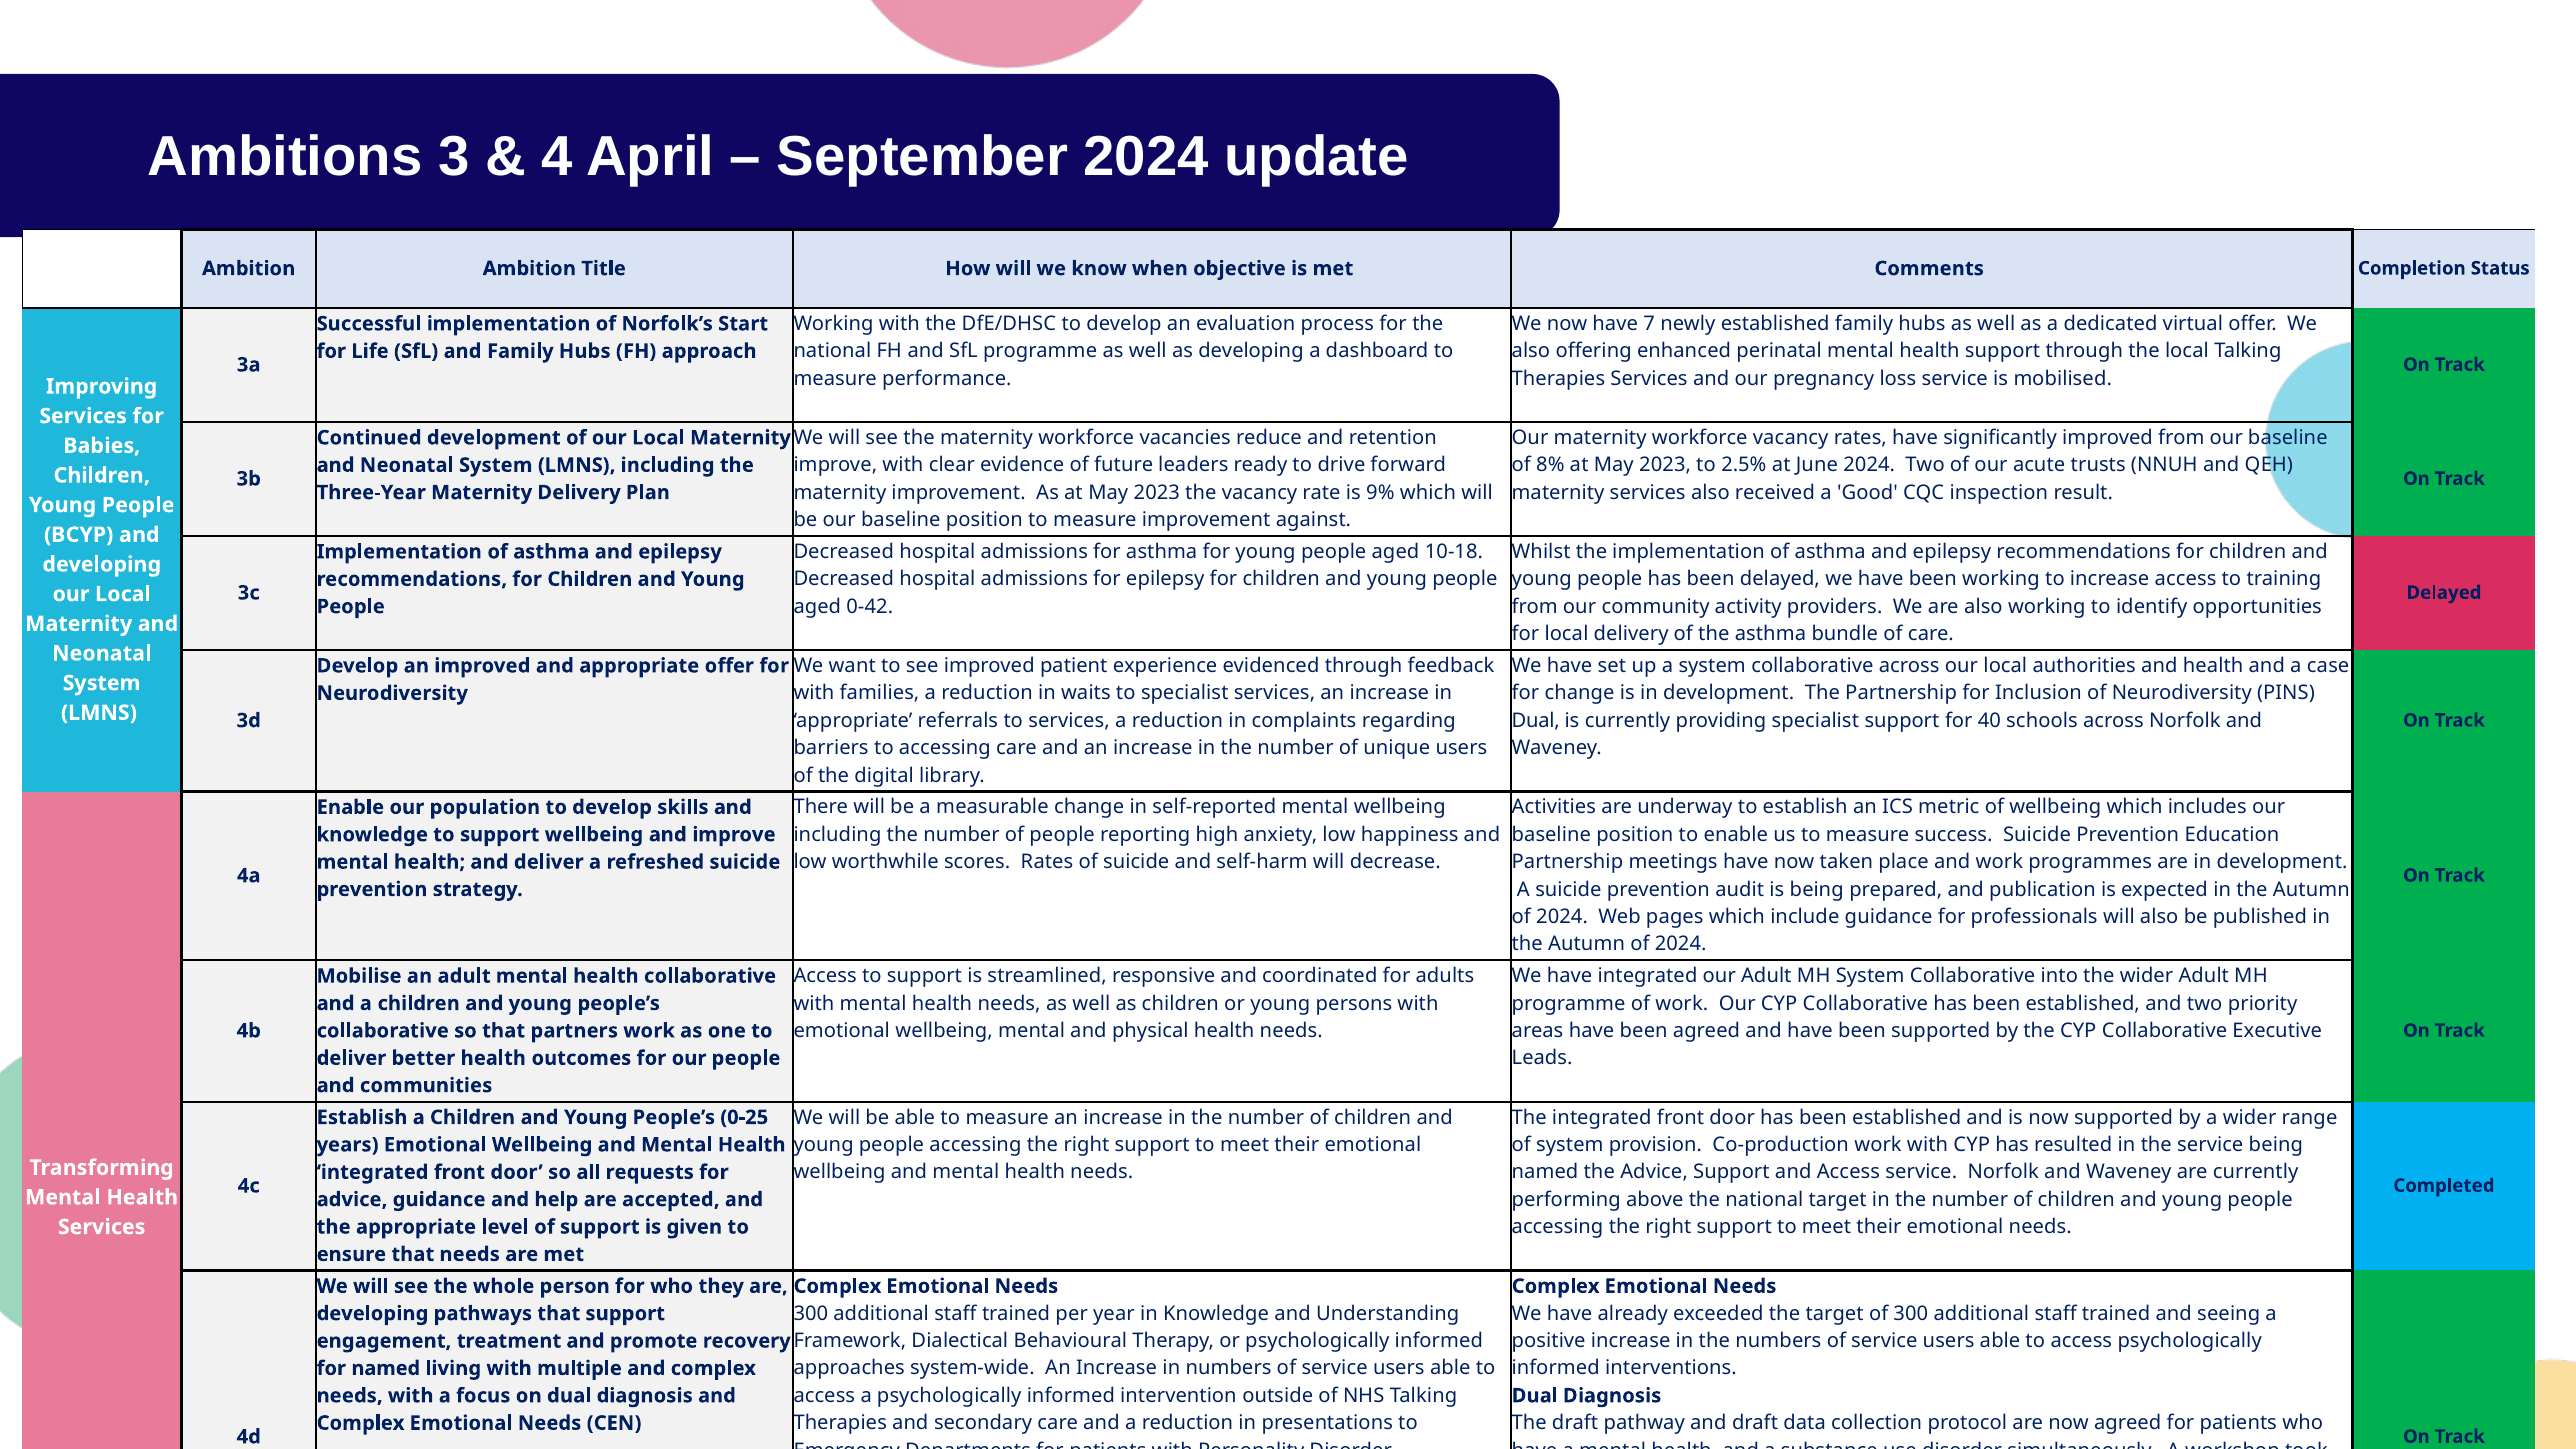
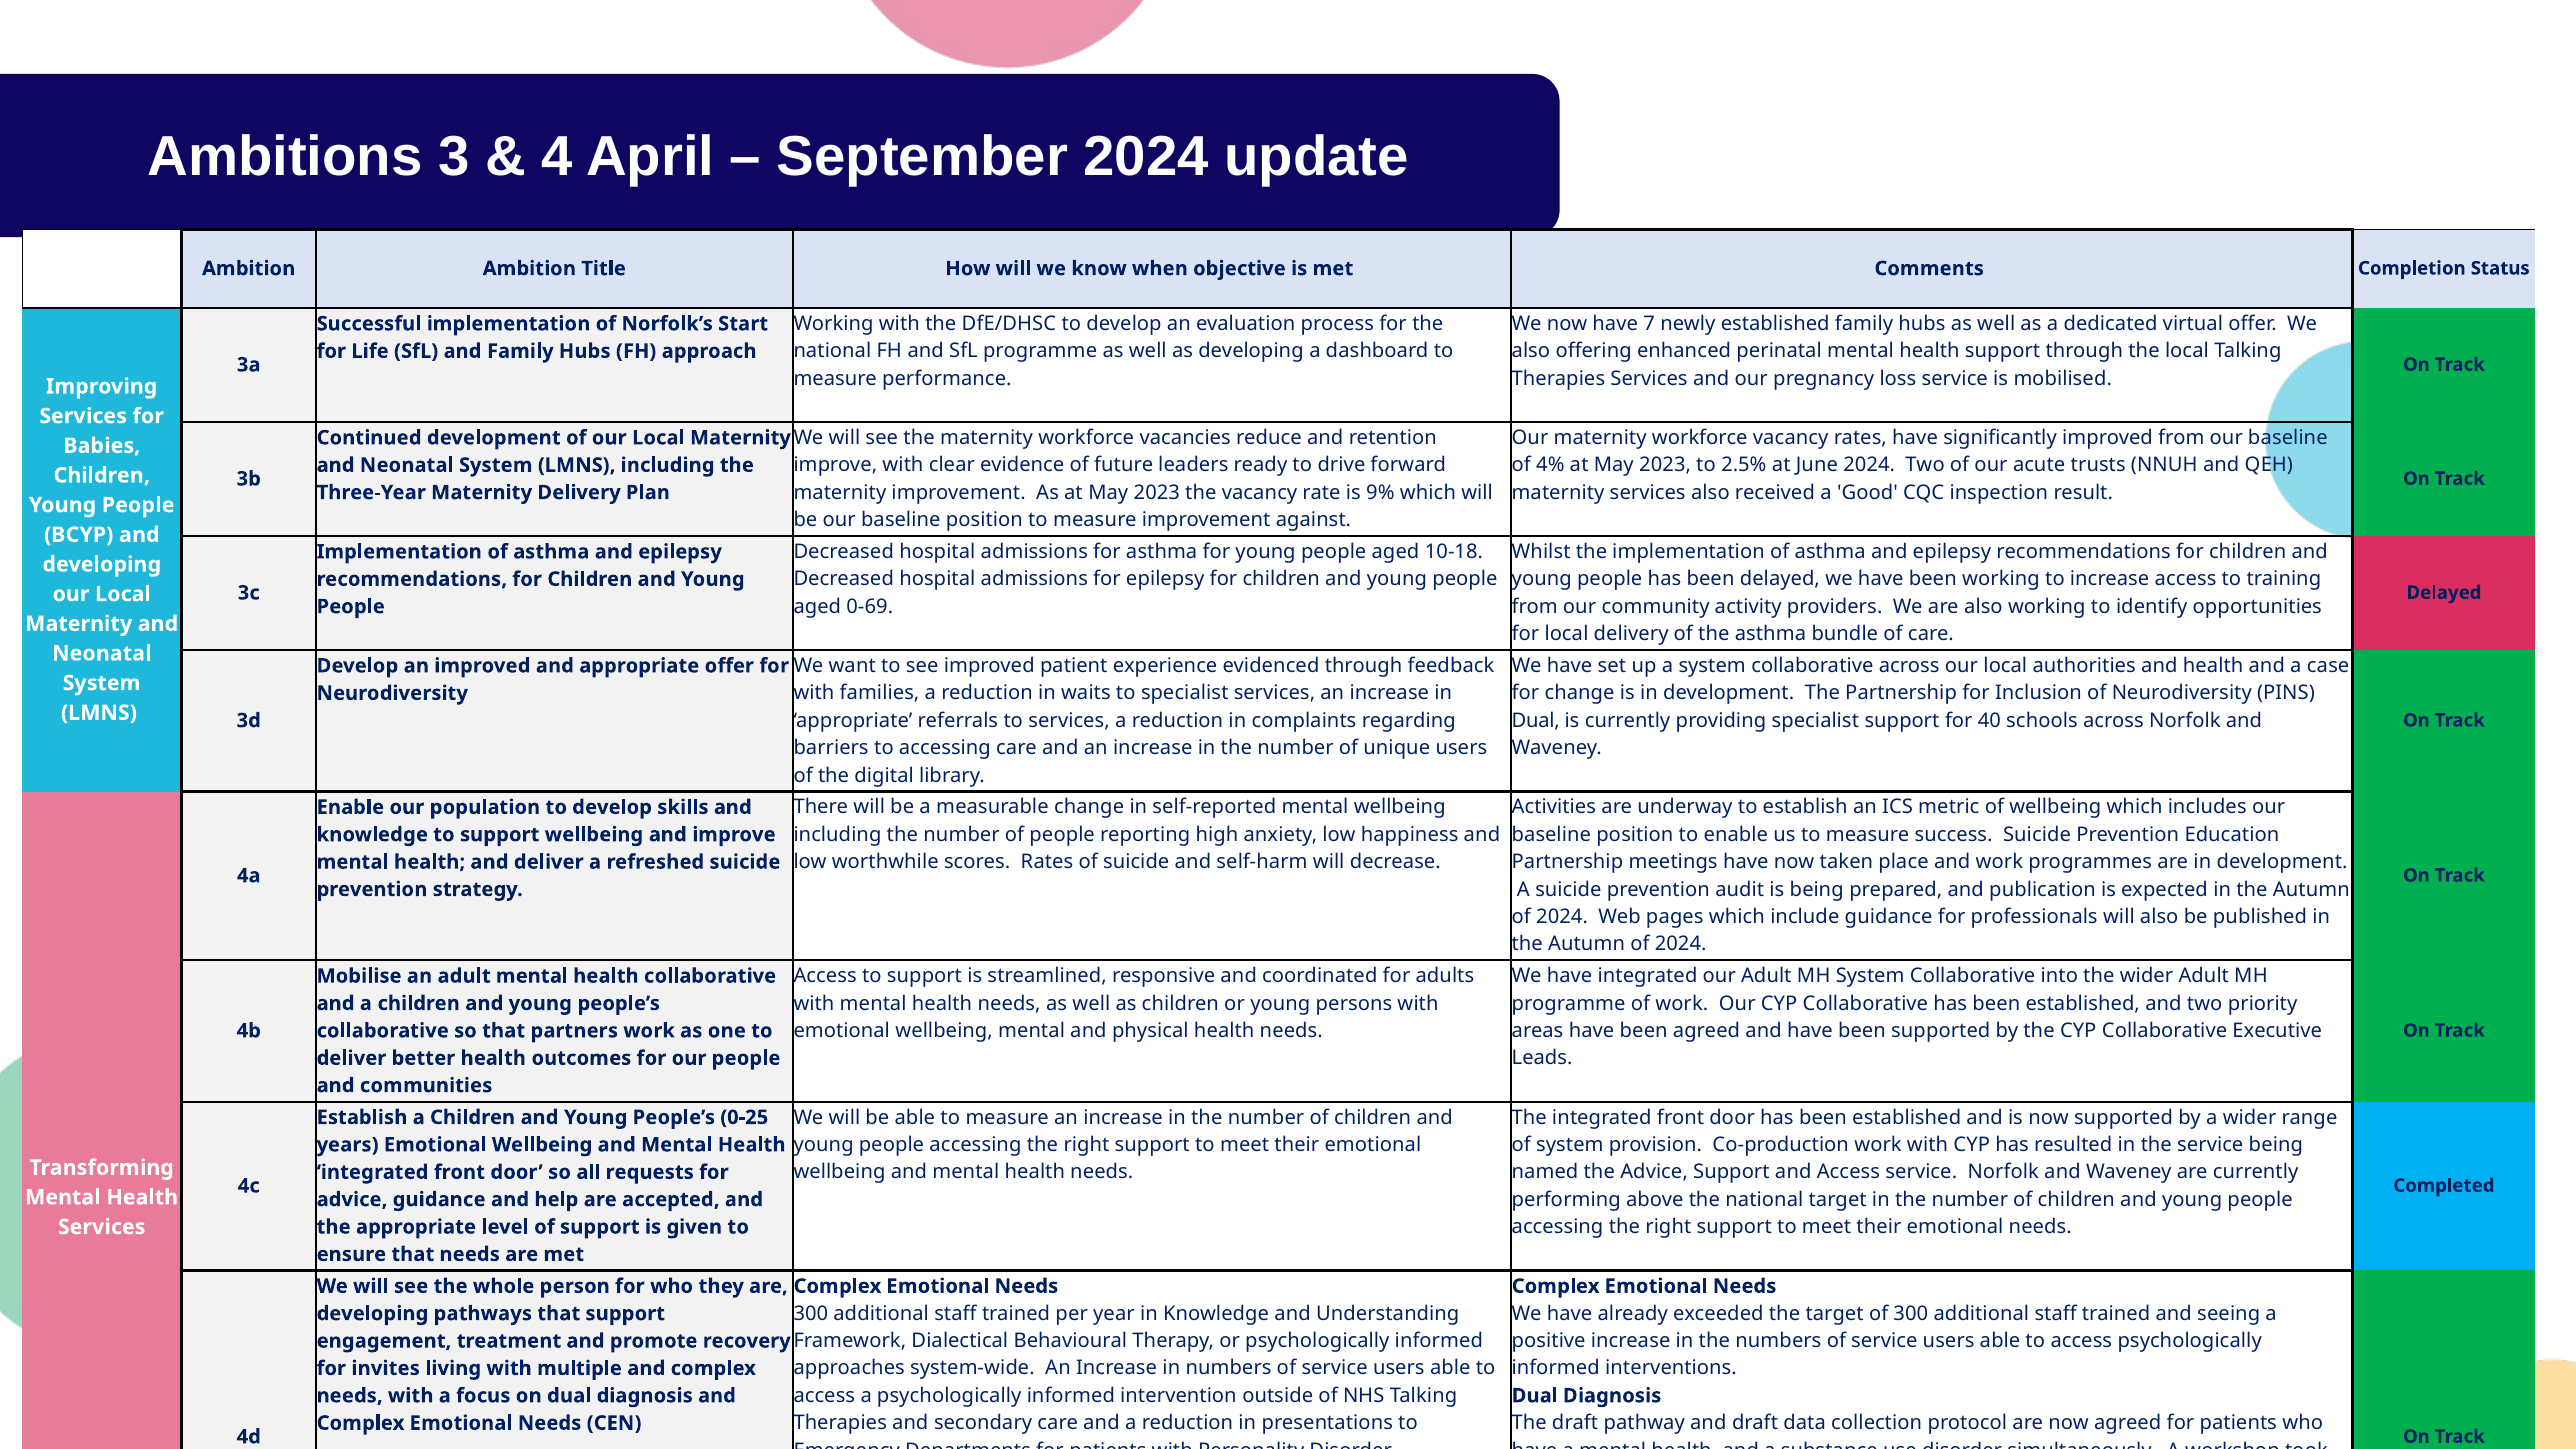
8%: 8% -> 4%
0-42: 0-42 -> 0-69
for named: named -> invites
